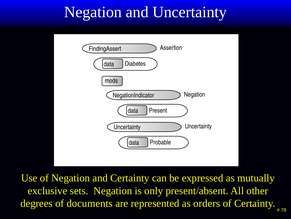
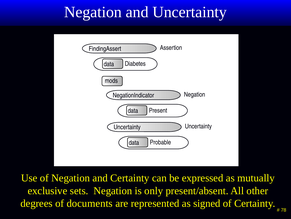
orders: orders -> signed
